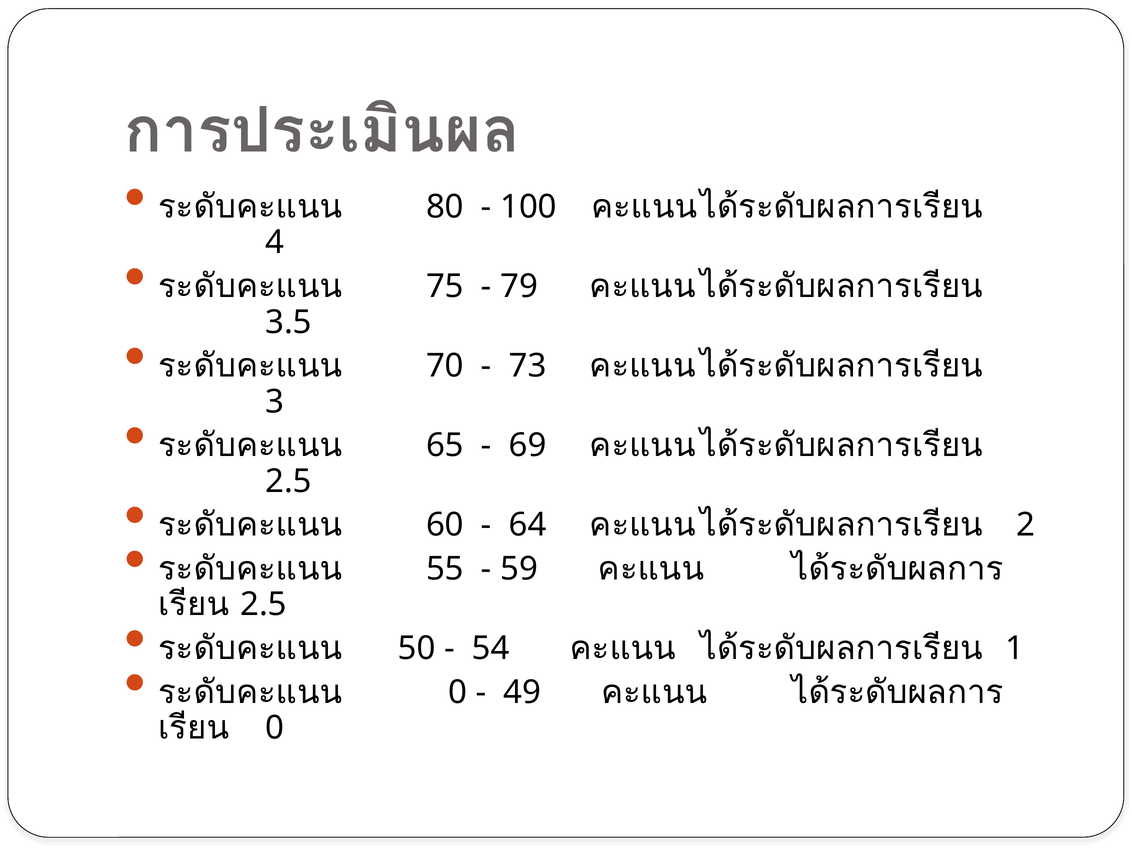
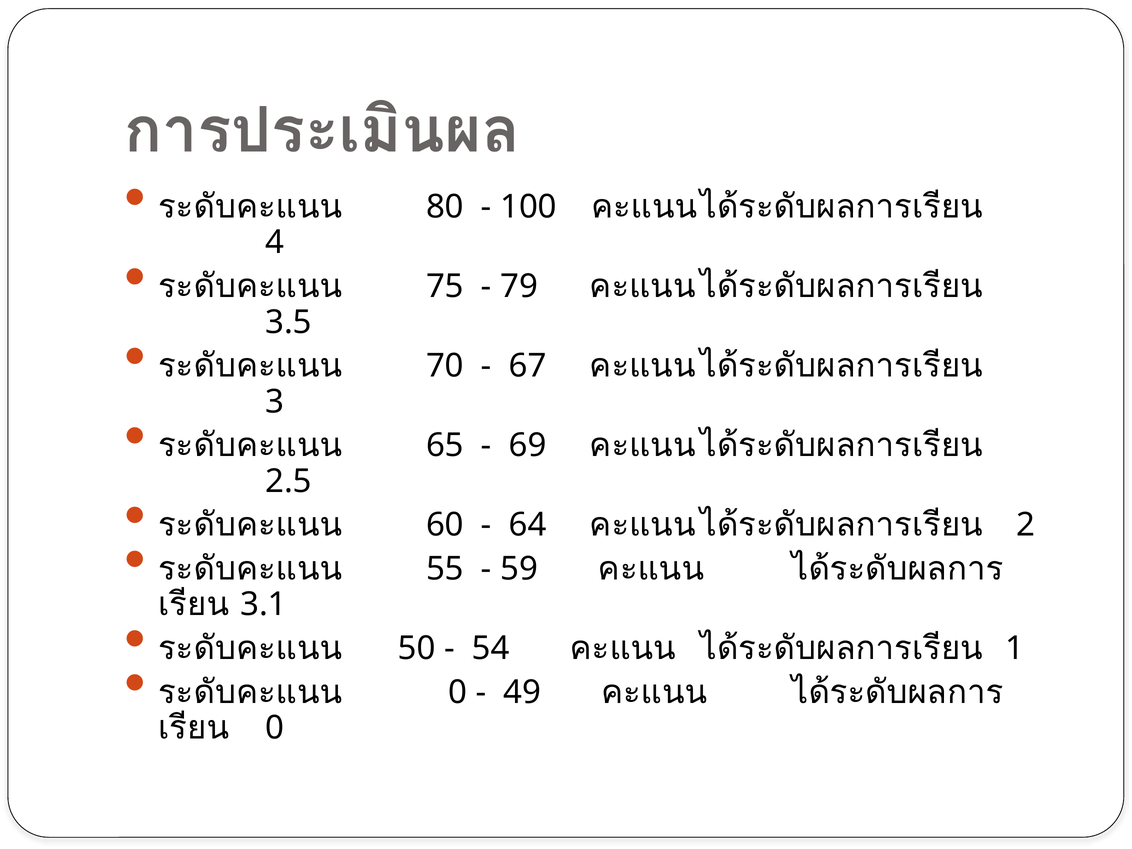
73: 73 -> 67
2.5 at (263, 604): 2.5 -> 3.1
